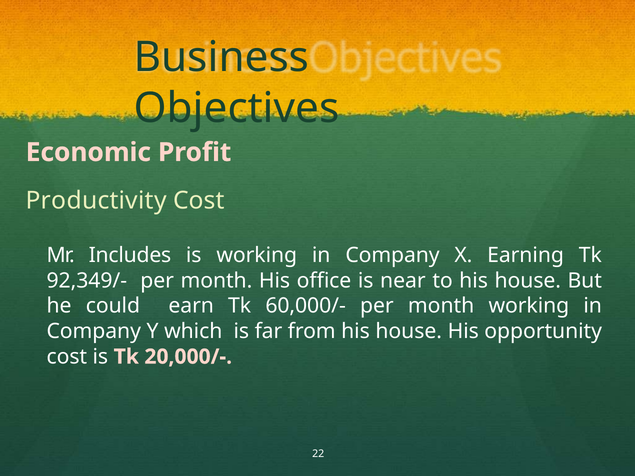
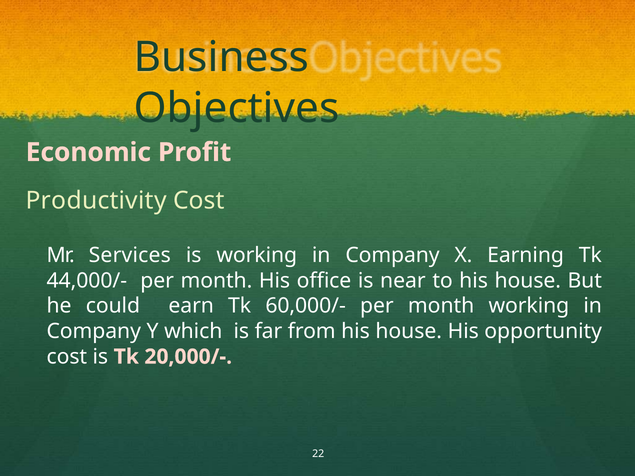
Includes: Includes -> Services
92,349/-: 92,349/- -> 44,000/-
